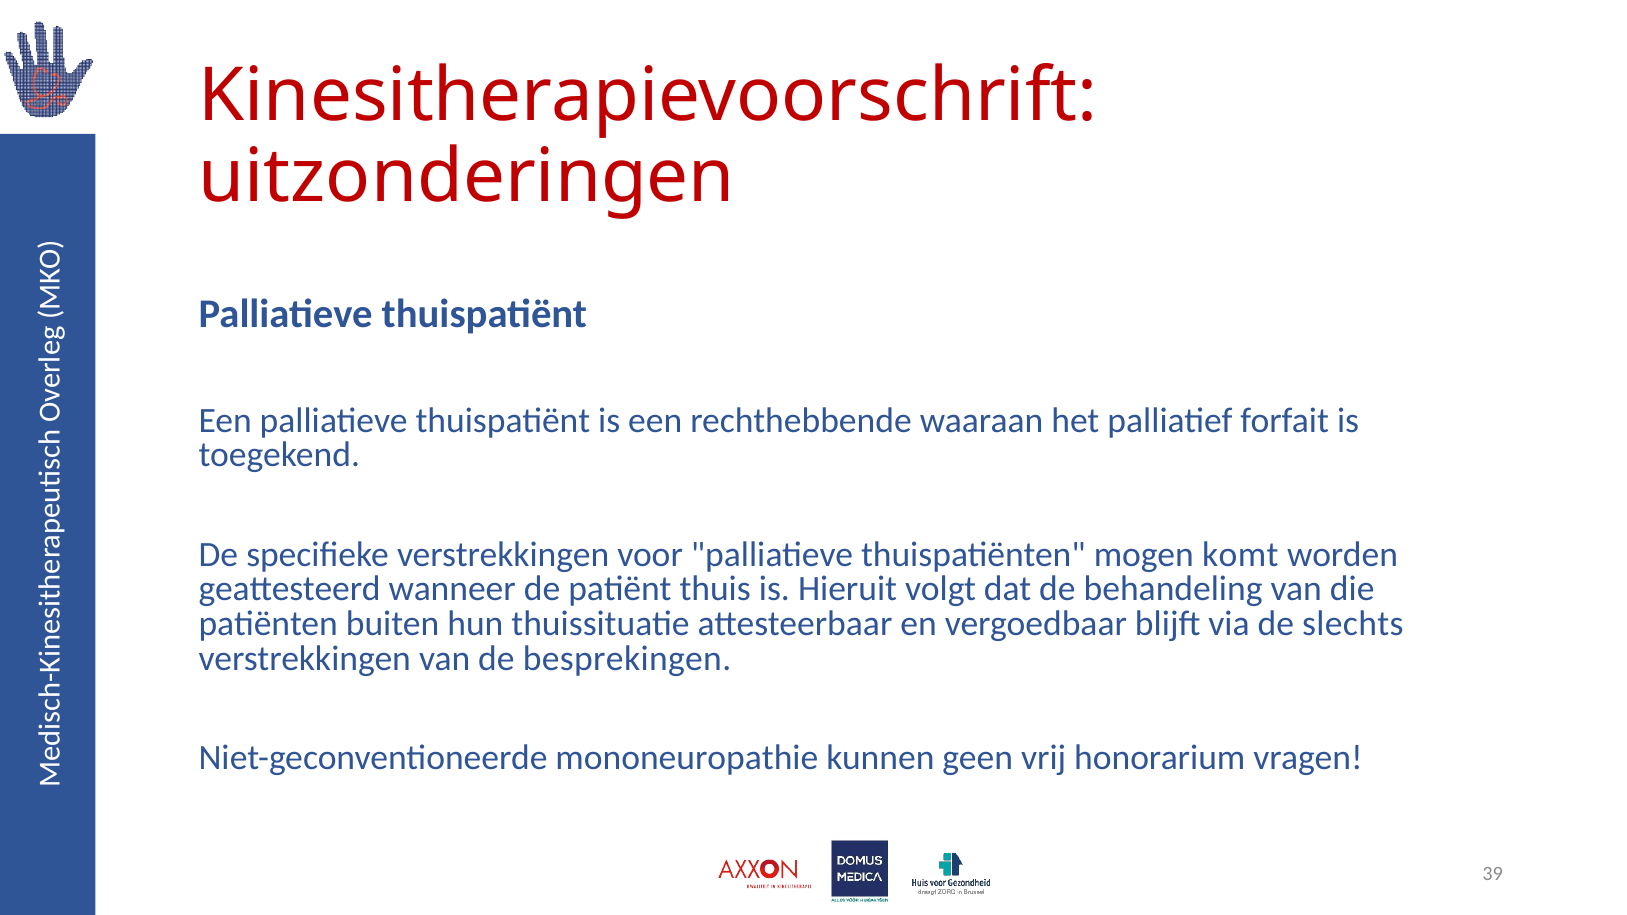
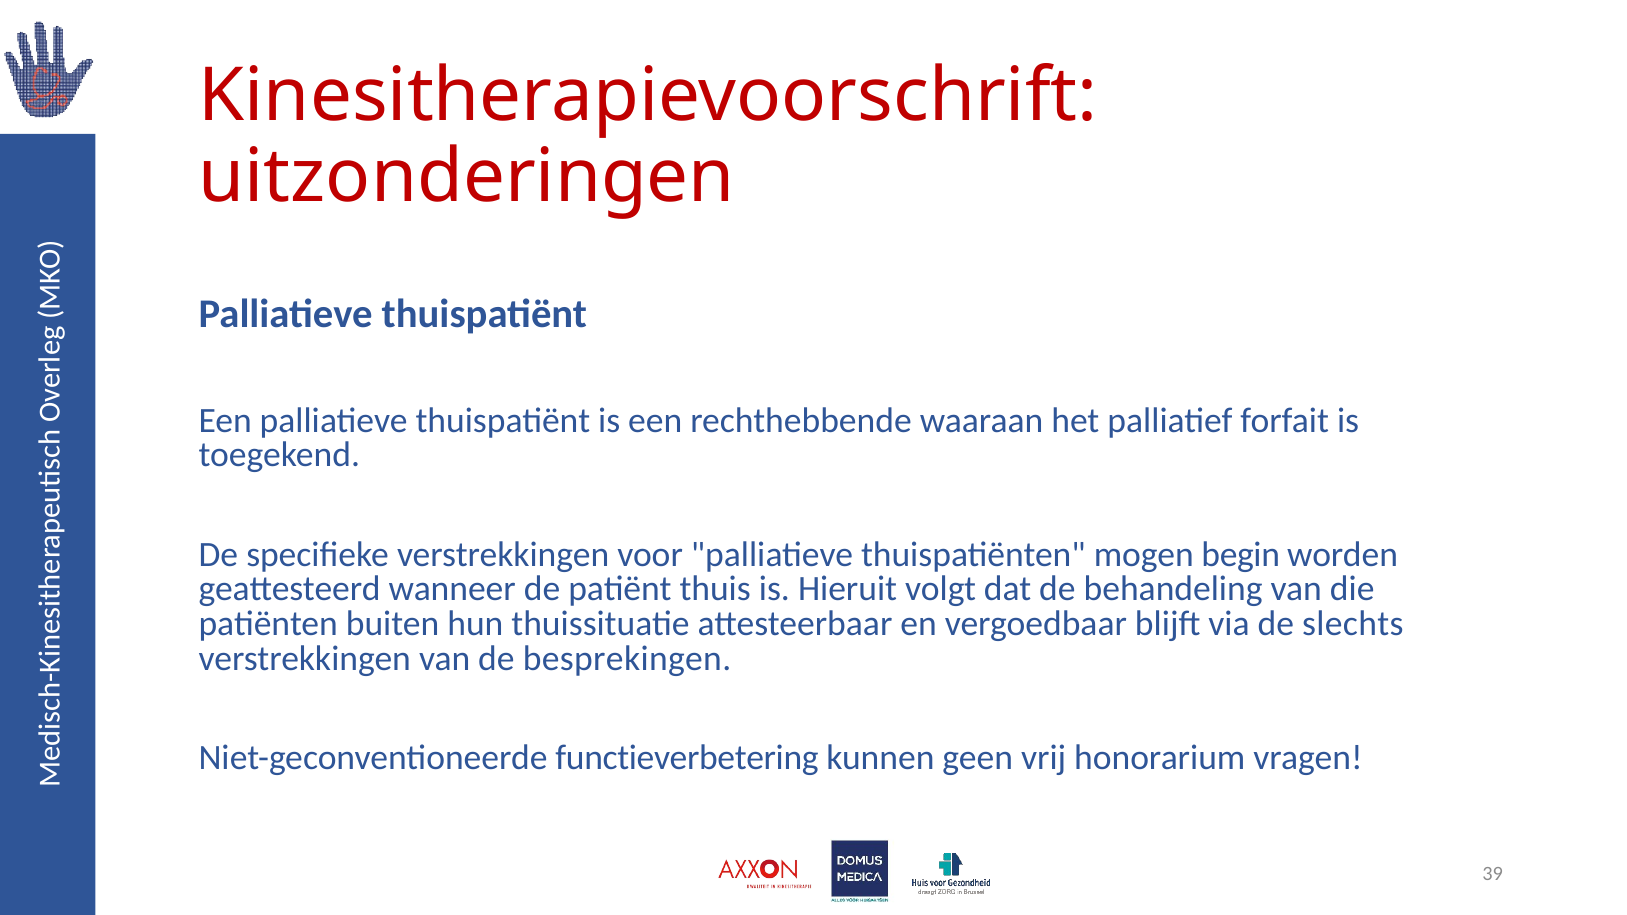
komt: komt -> begin
mononeuropathie: mononeuropathie -> functieverbetering
